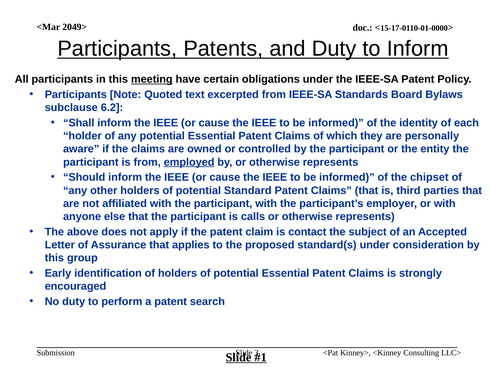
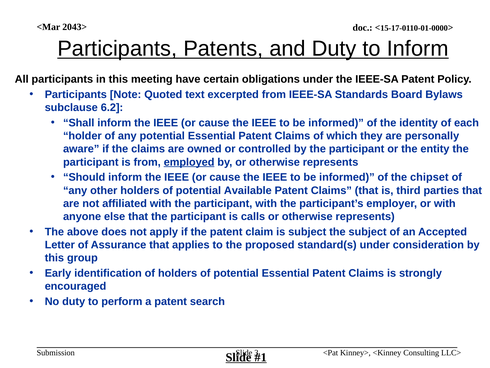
2049>: 2049> -> 2043>
meeting underline: present -> none
Standard: Standard -> Available
is contact: contact -> subject
